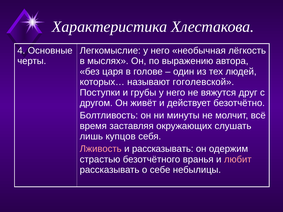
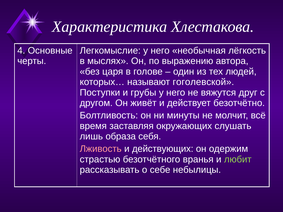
купцов: купцов -> образа
и рассказывать: рассказывать -> действующих
любит colour: pink -> light green
